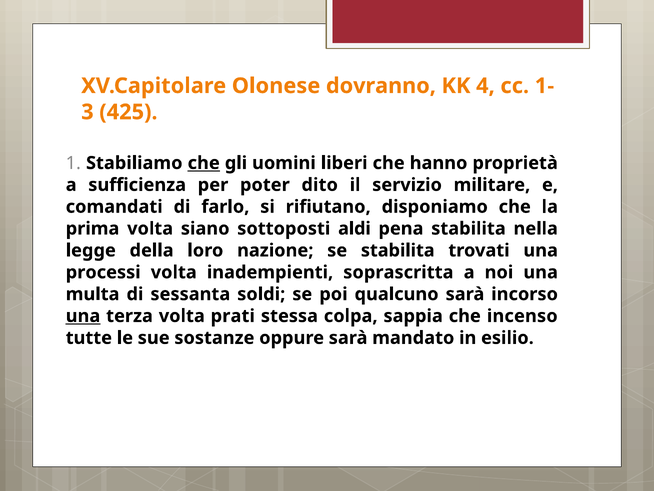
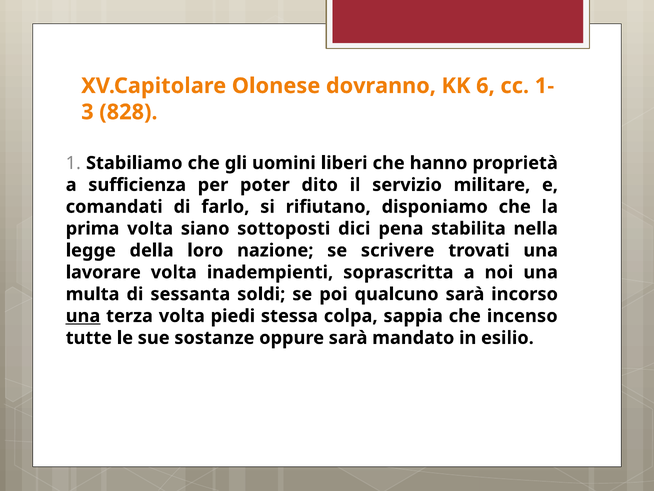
4: 4 -> 6
425: 425 -> 828
che at (204, 163) underline: present -> none
aldi: aldi -> dici
se stabilita: stabilita -> scrivere
processi: processi -> lavorare
prati: prati -> piedi
